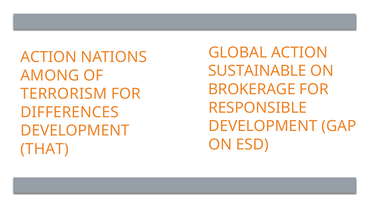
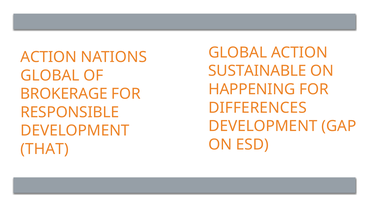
AMONG at (50, 76): AMONG -> GLOBAL
BROKERAGE: BROKERAGE -> HAPPENING
TERRORISM: TERRORISM -> BROKERAGE
RESPONSIBLE: RESPONSIBLE -> DIFFERENCES
DIFFERENCES: DIFFERENCES -> RESPONSIBLE
